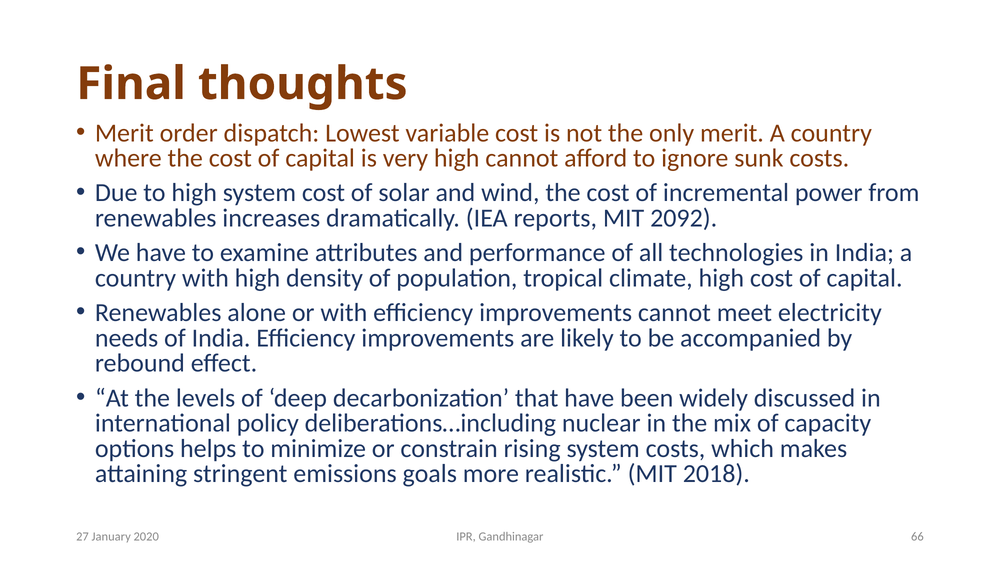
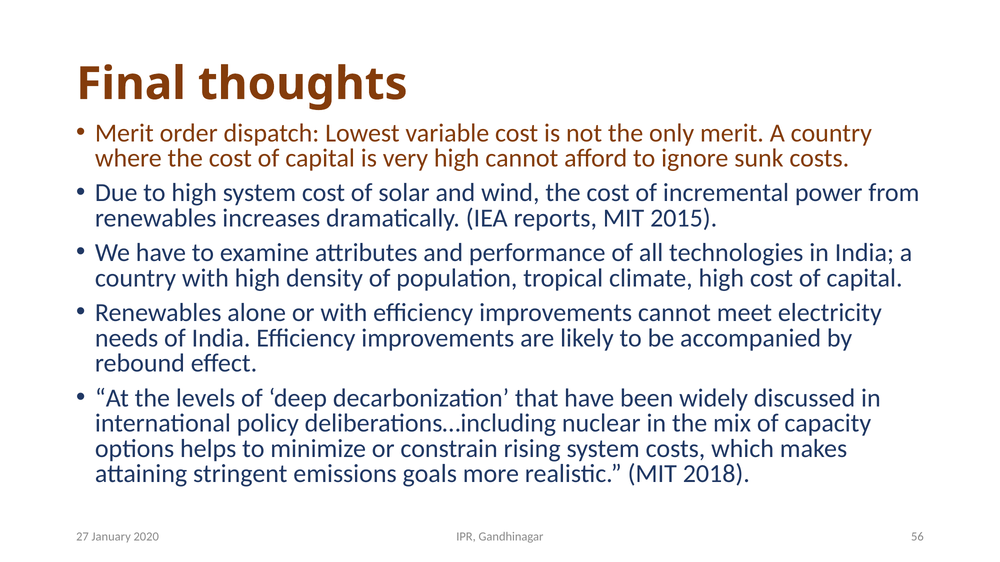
2092: 2092 -> 2015
66: 66 -> 56
